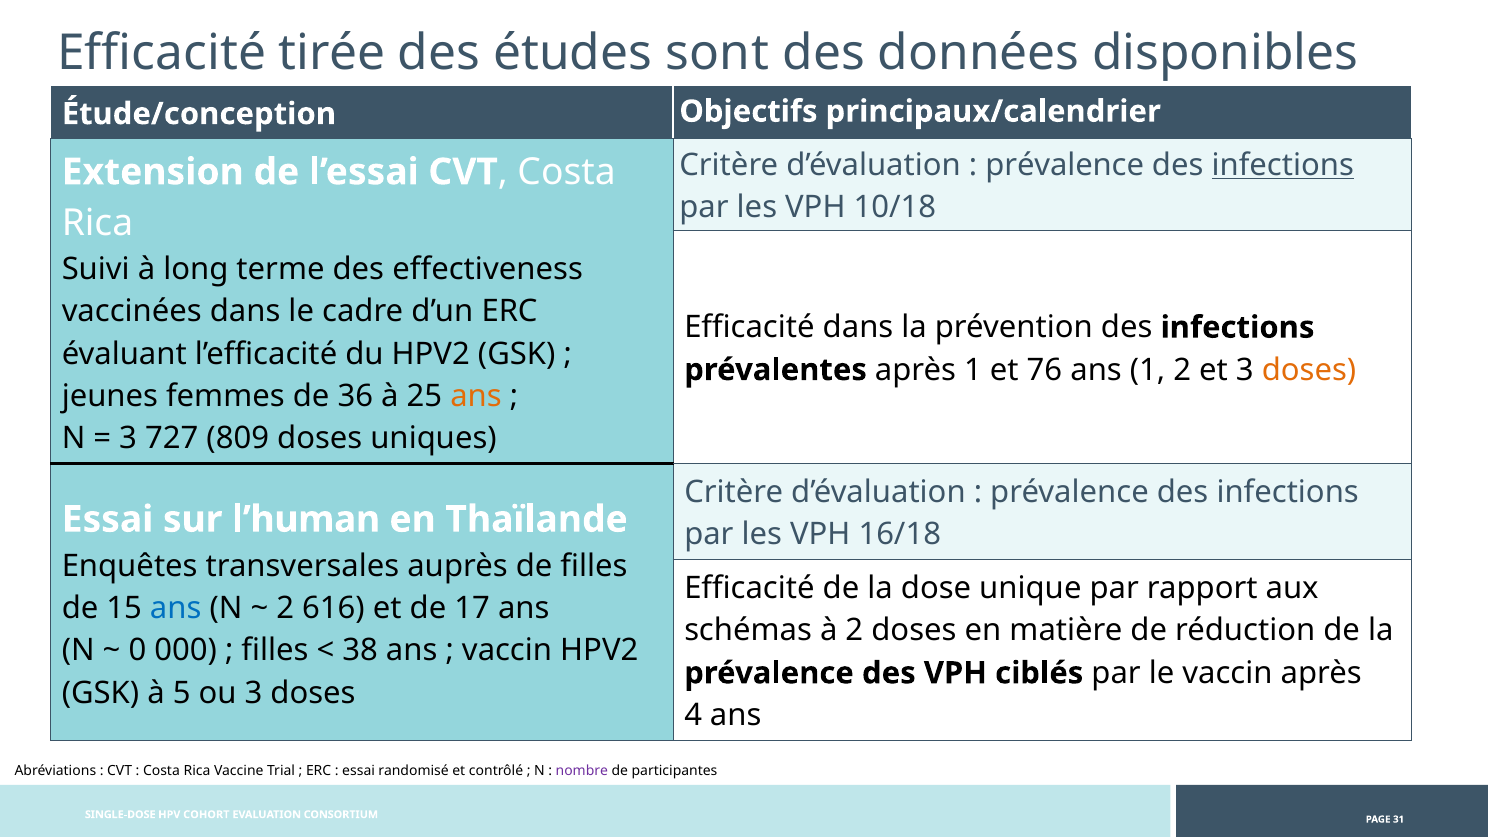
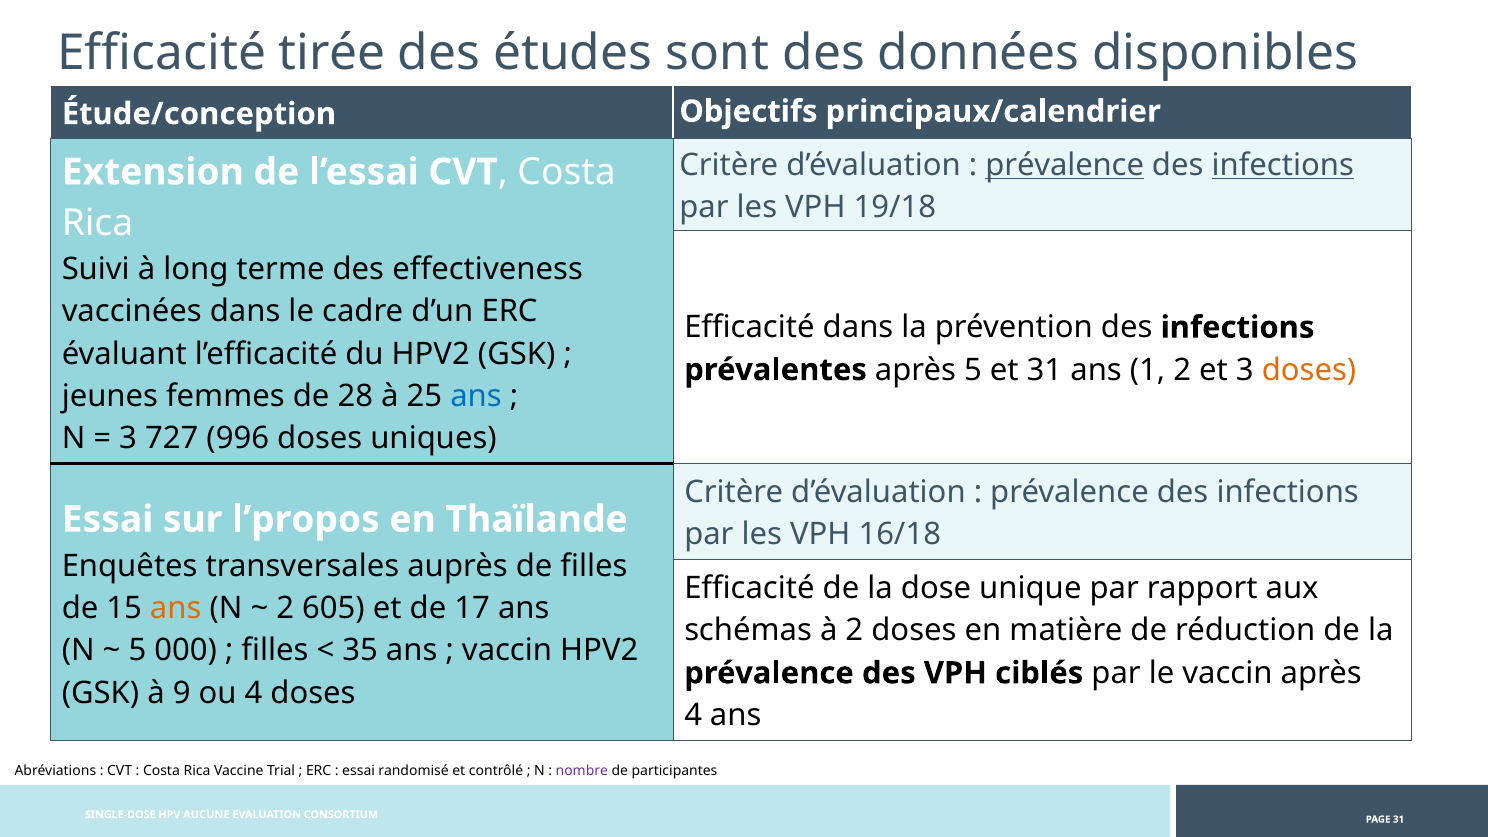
prévalence at (1065, 165) underline: none -> present
10/18: 10/18 -> 19/18
après 1: 1 -> 5
et 76: 76 -> 31
36: 36 -> 28
ans at (476, 396) colour: orange -> blue
809: 809 -> 996
l’human: l’human -> l’propos
ans at (176, 608) colour: blue -> orange
616: 616 -> 605
0 at (137, 651): 0 -> 5
38: 38 -> 35
5: 5 -> 9
ou 3: 3 -> 4
COHORT: COHORT -> AUCUNE
